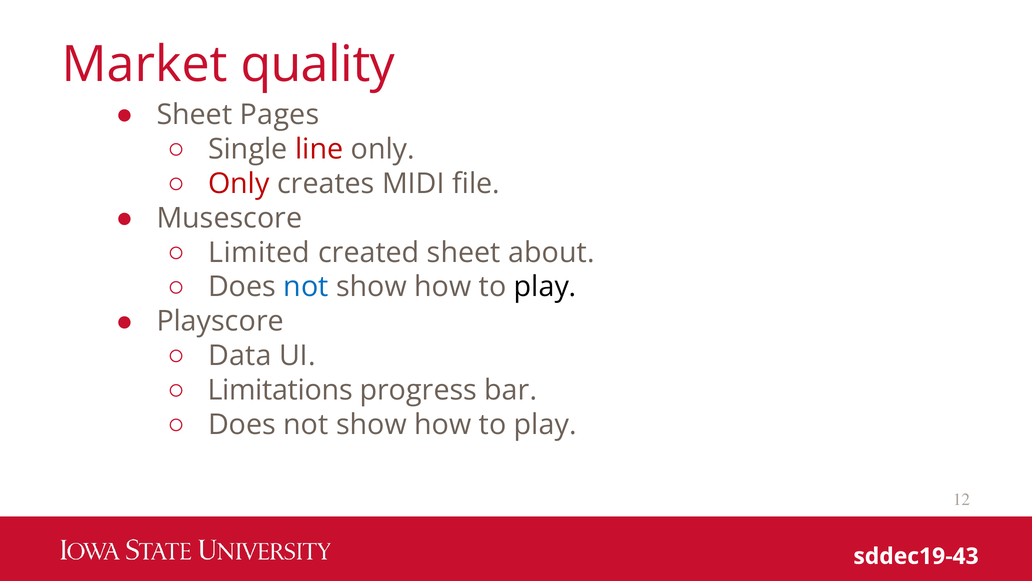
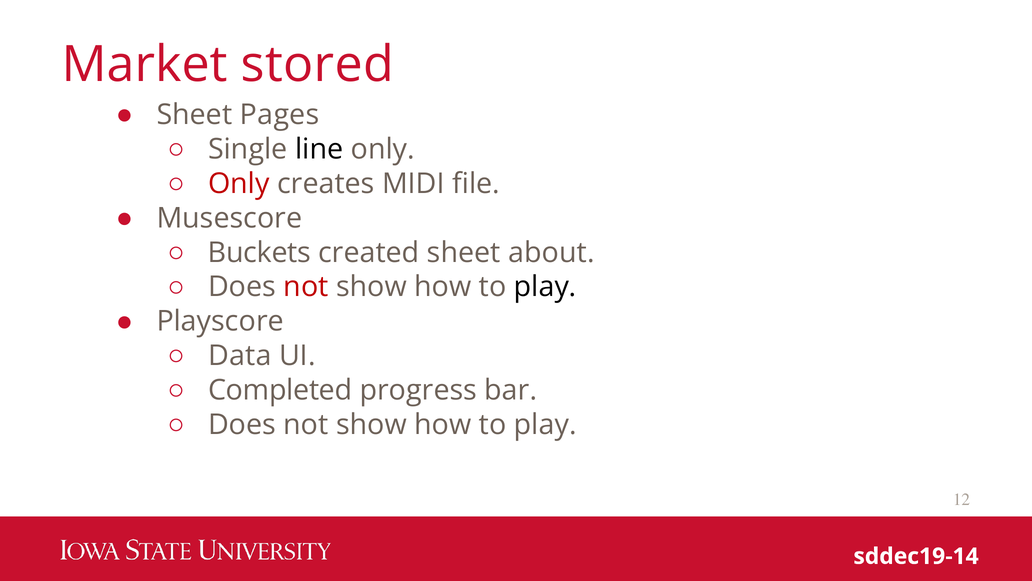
quality: quality -> stored
line colour: red -> black
Limited: Limited -> Buckets
not at (306, 287) colour: blue -> red
Limitations: Limitations -> Completed
sddec19-43: sddec19-43 -> sddec19-14
